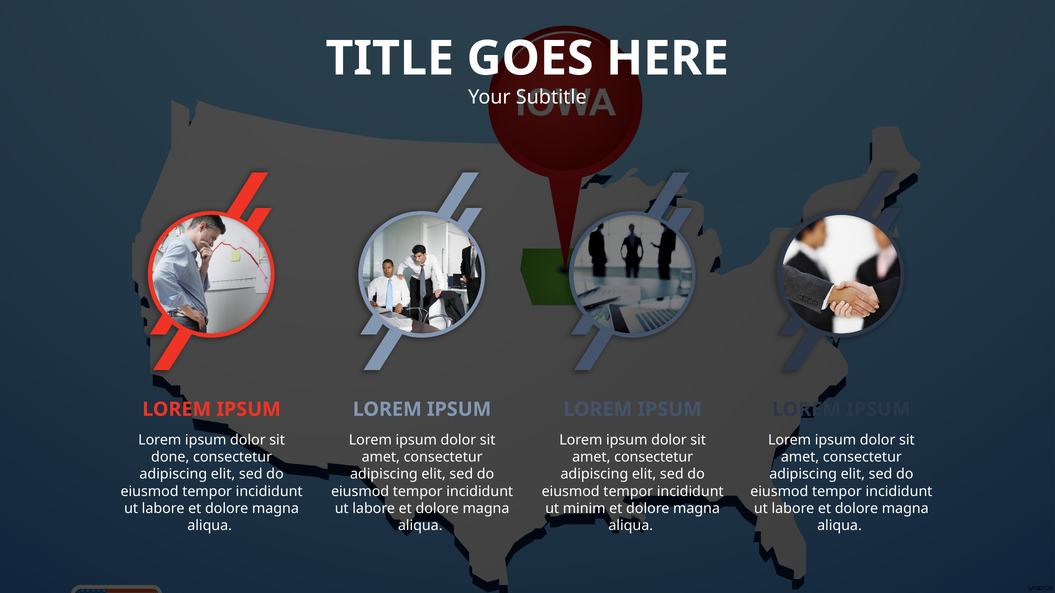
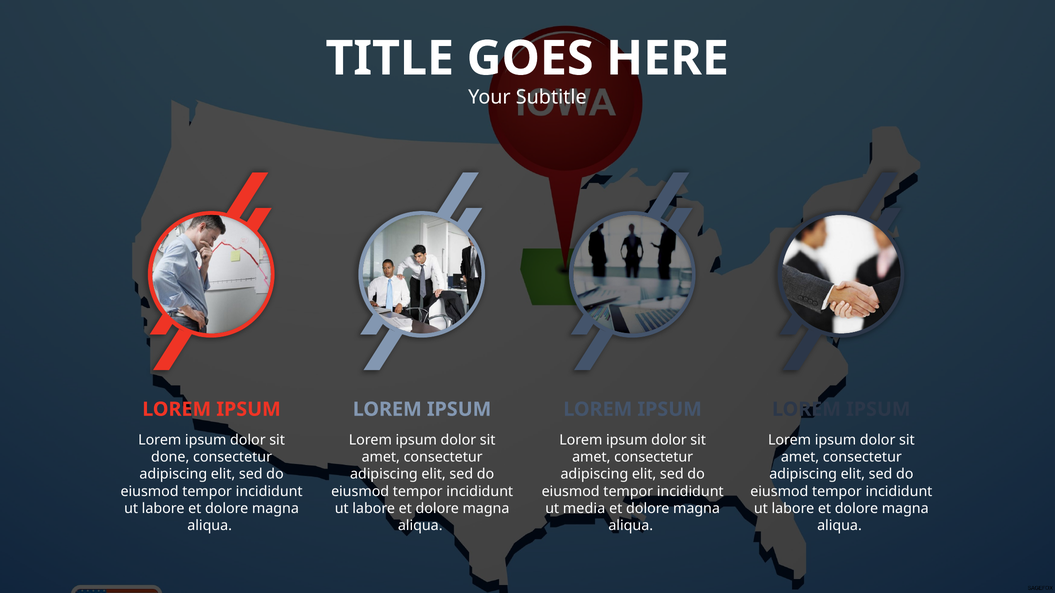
minim: minim -> media
